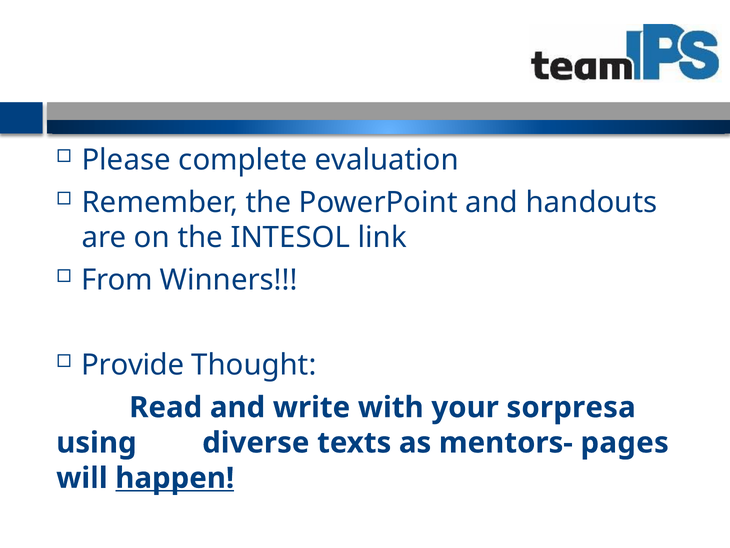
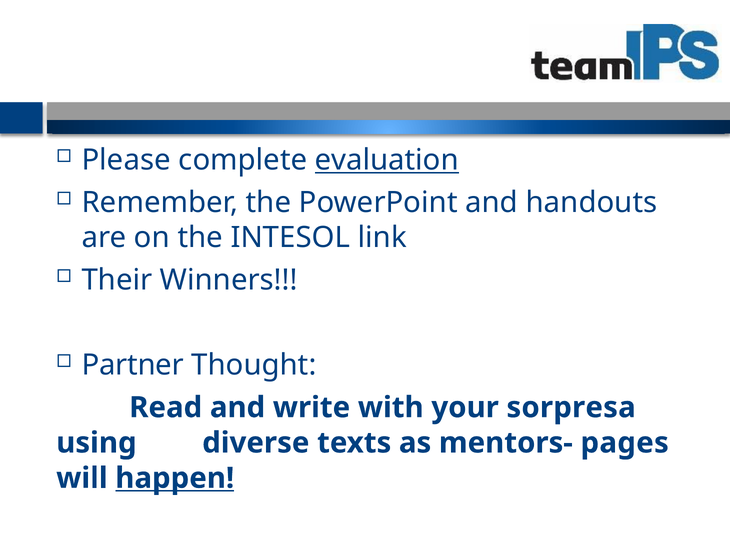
evaluation underline: none -> present
From: From -> Their
Provide: Provide -> Partner
